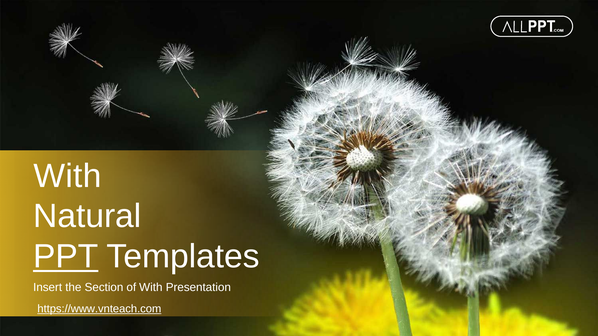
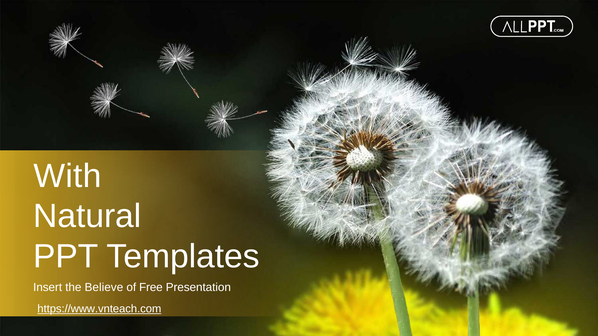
PPT underline: present -> none
Section: Section -> Believe
of With: With -> Free
